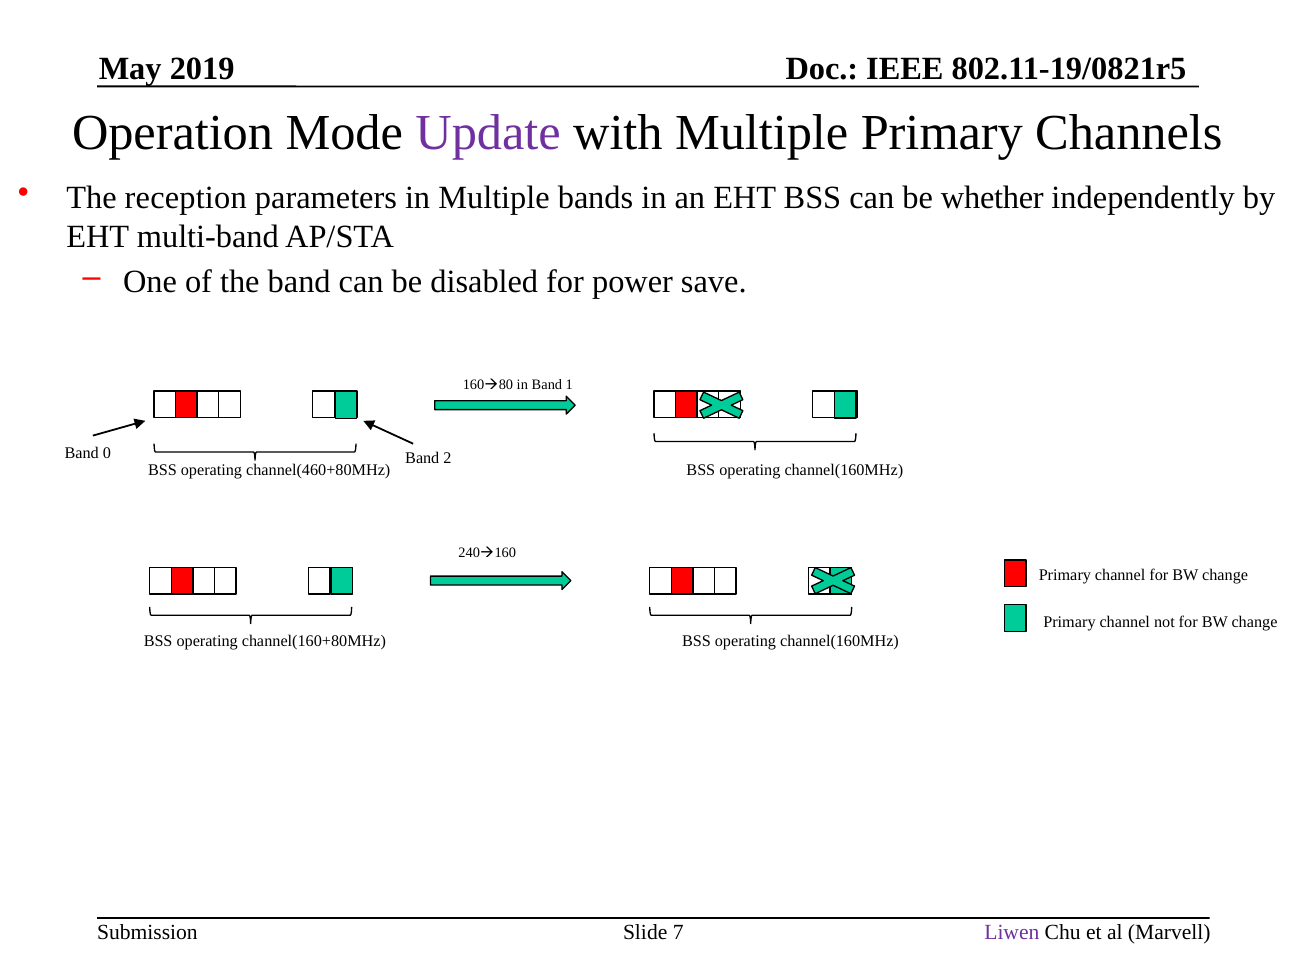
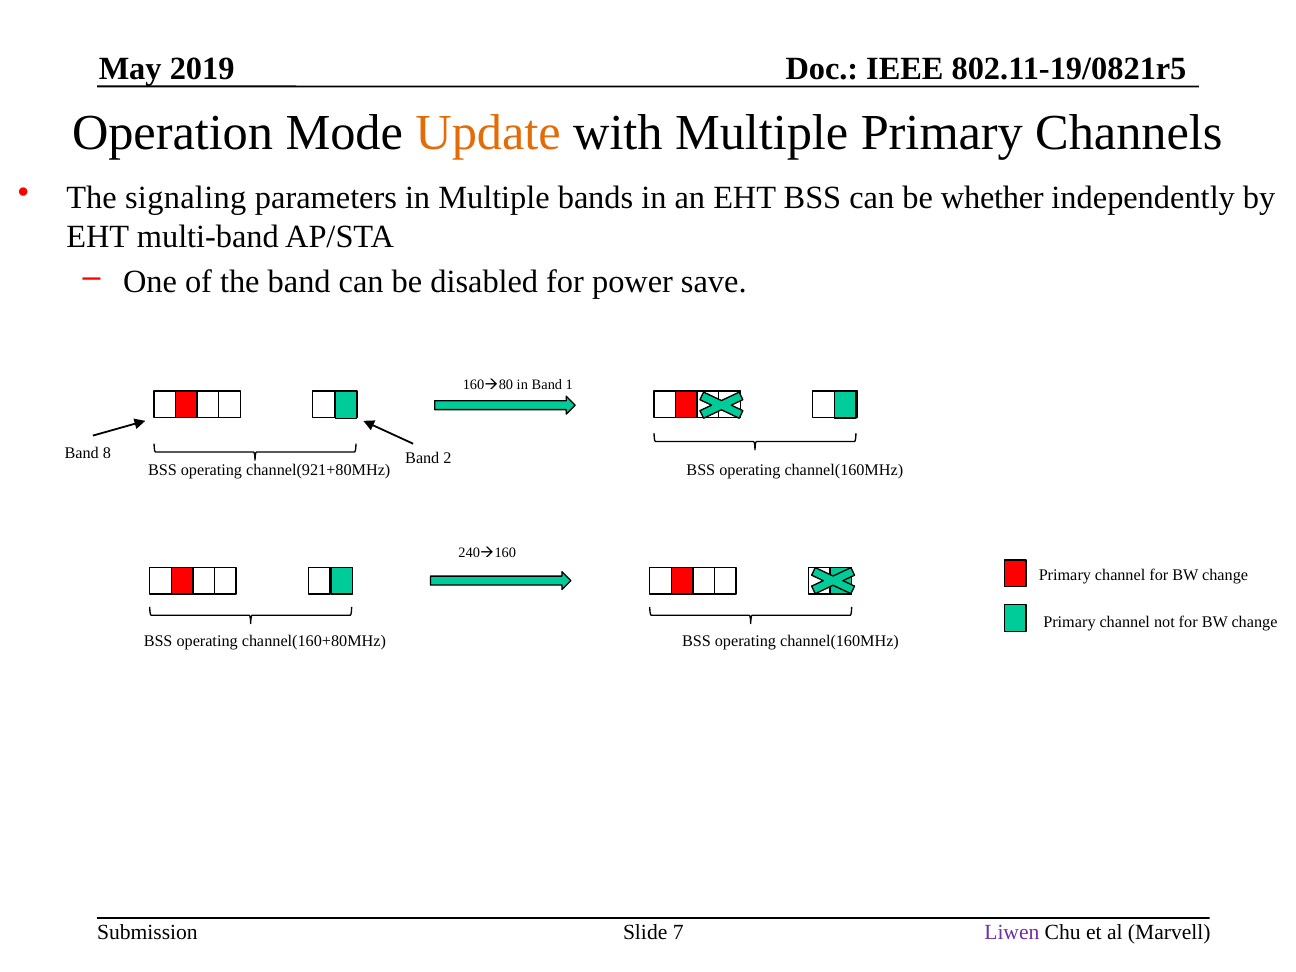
Update colour: purple -> orange
reception: reception -> signaling
0: 0 -> 8
channel(460+80MHz: channel(460+80MHz -> channel(921+80MHz
